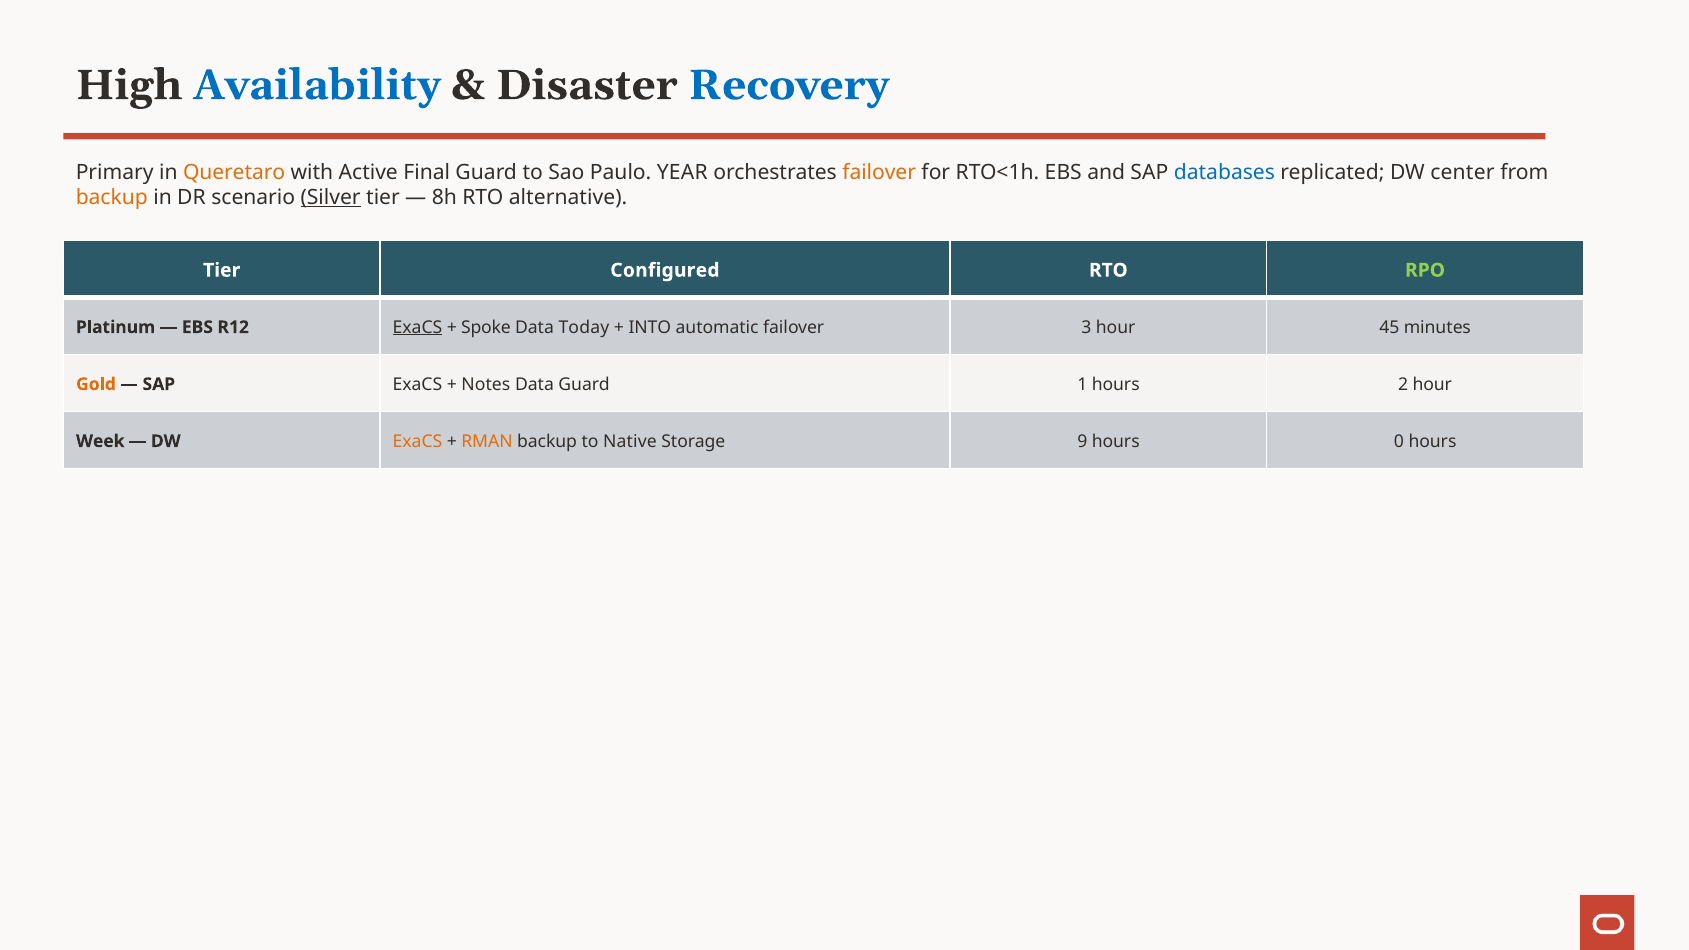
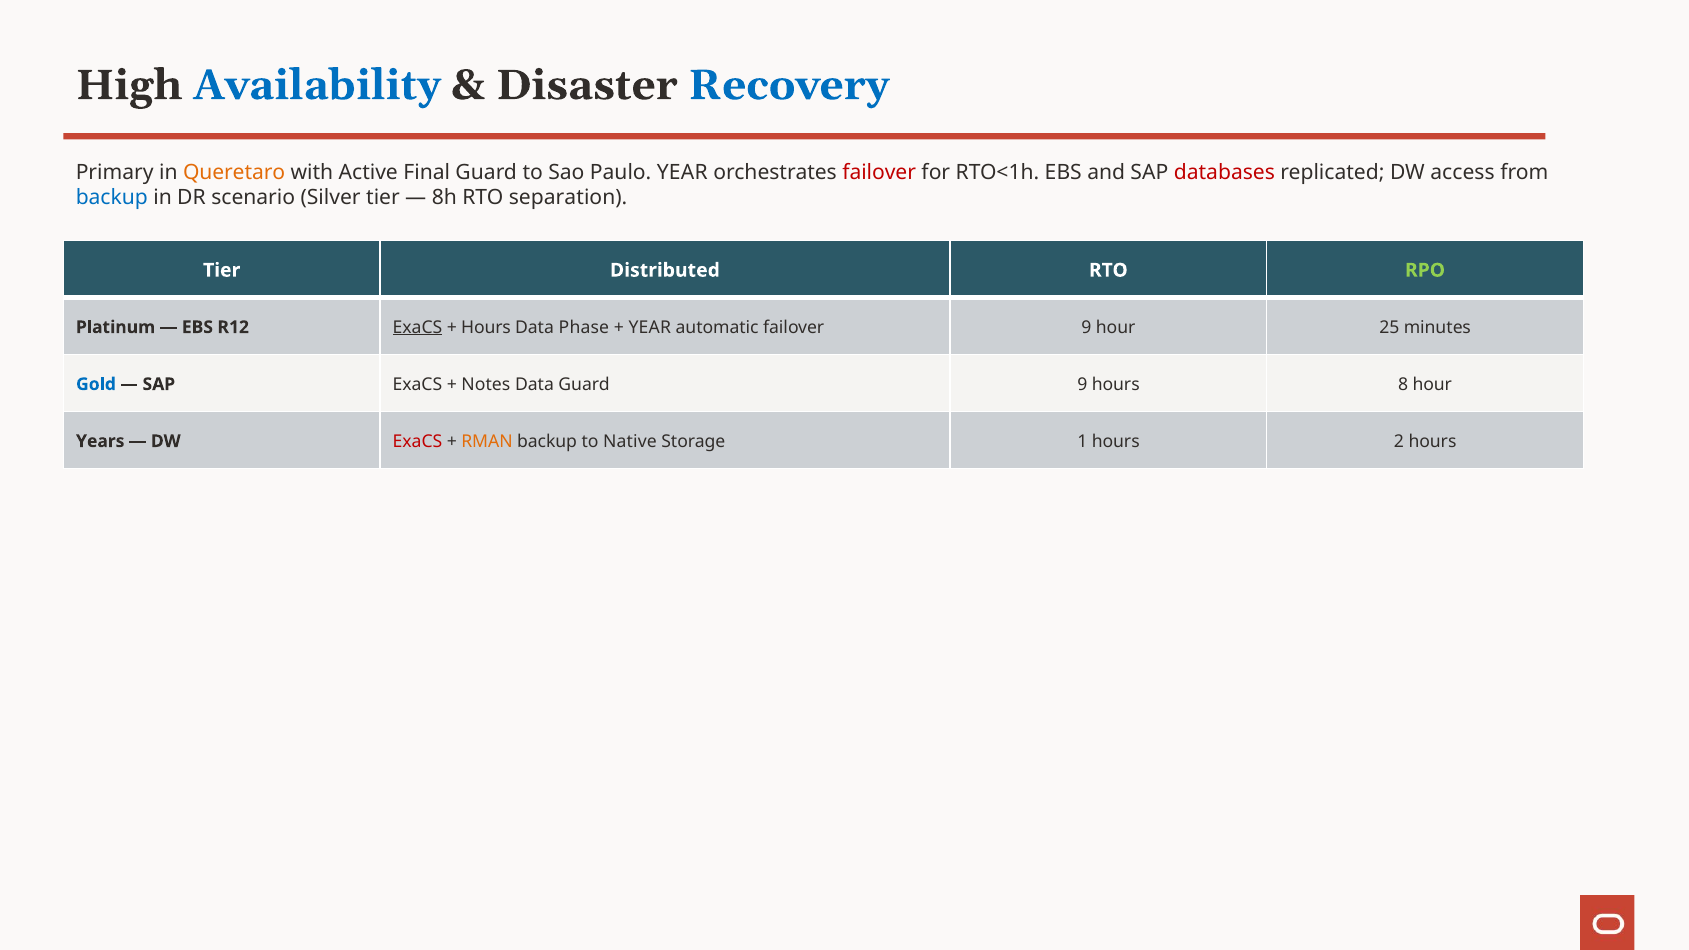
failover at (879, 172) colour: orange -> red
databases colour: blue -> red
center: center -> access
backup at (112, 198) colour: orange -> blue
Silver underline: present -> none
alternative: alternative -> separation
Configured: Configured -> Distributed
Spoke at (486, 327): Spoke -> Hours
Today: Today -> Phase
INTO at (650, 327): INTO -> YEAR
failover 3: 3 -> 9
45: 45 -> 25
Gold colour: orange -> blue
Guard 1: 1 -> 9
2: 2 -> 8
Week: Week -> Years
ExaCS at (417, 441) colour: orange -> red
9: 9 -> 1
0: 0 -> 2
